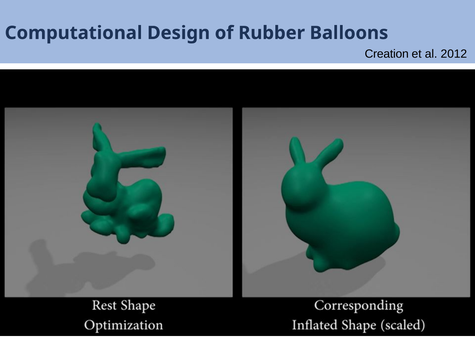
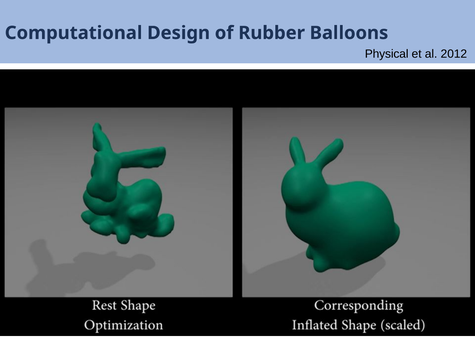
Creation: Creation -> Physical
